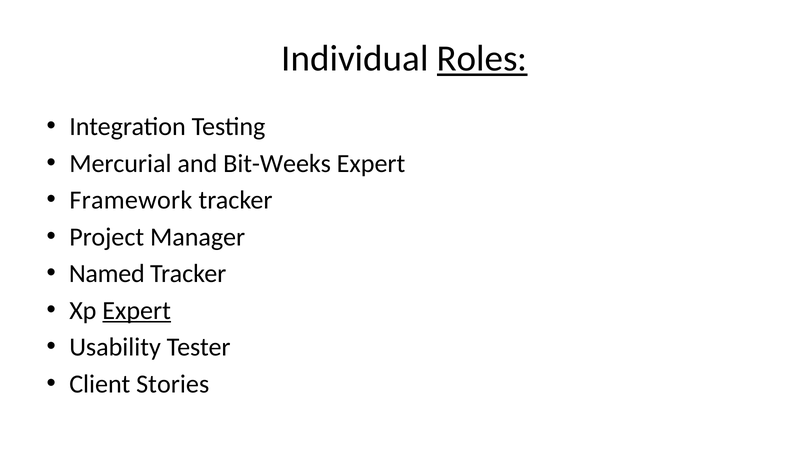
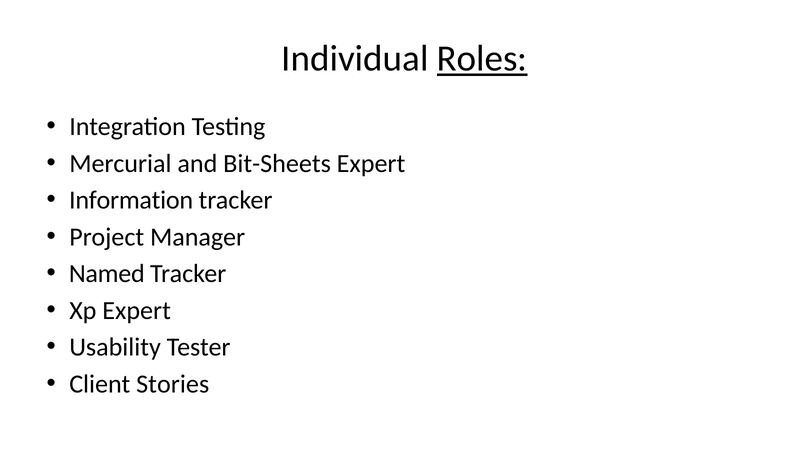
Bit-Weeks: Bit-Weeks -> Bit-Sheets
Framework: Framework -> Information
Expert at (137, 311) underline: present -> none
